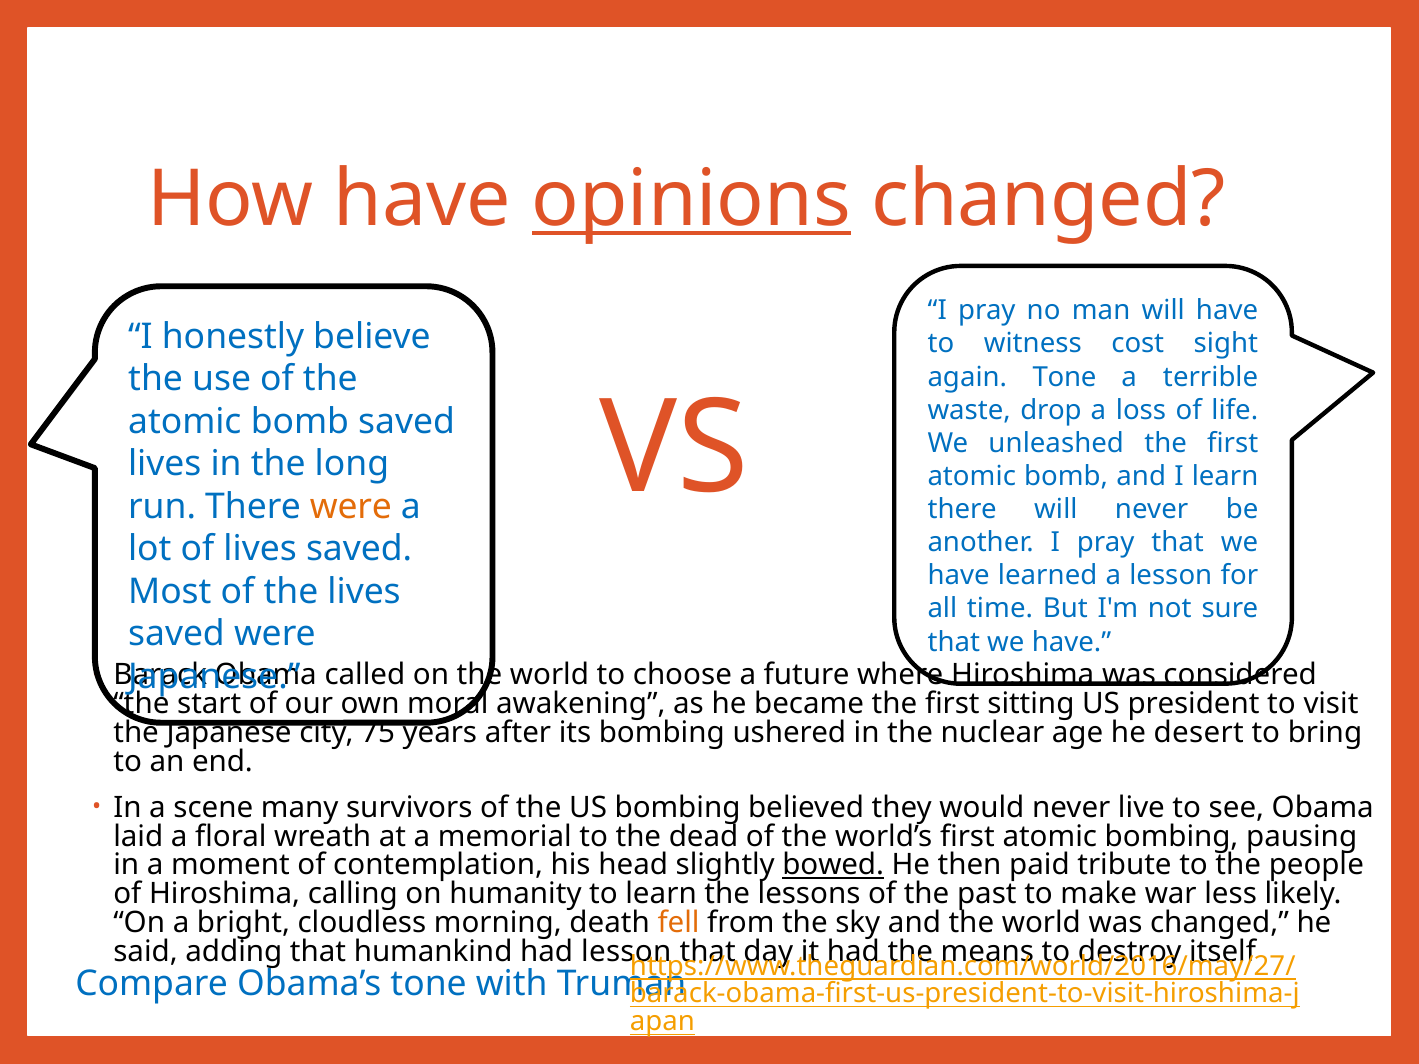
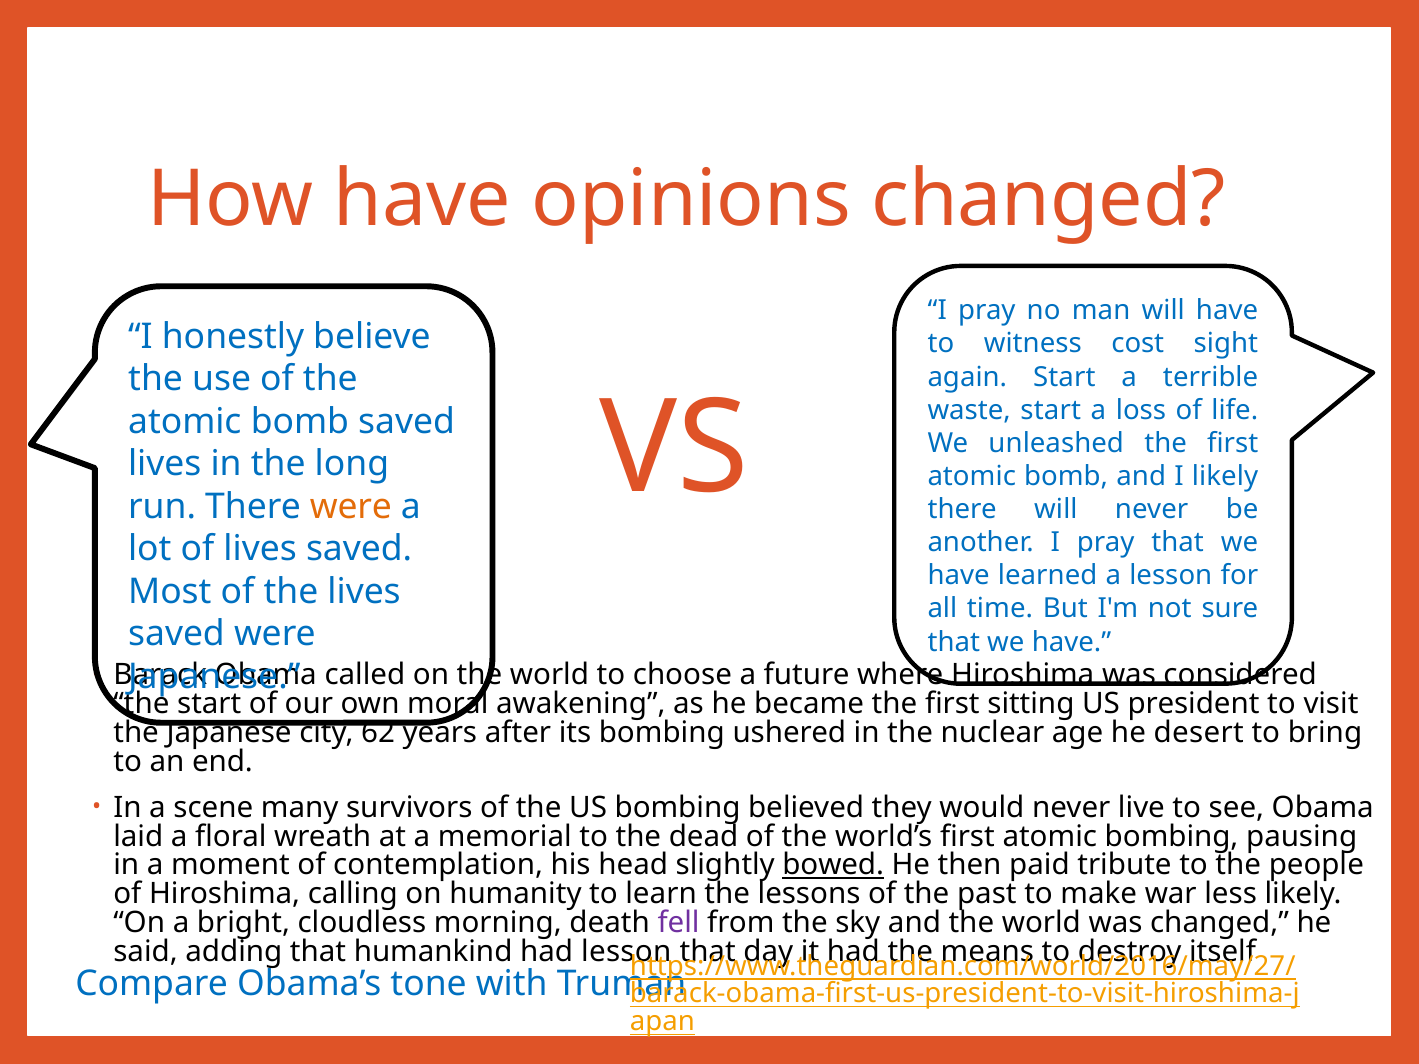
opinions underline: present -> none
again Tone: Tone -> Start
waste drop: drop -> start
I learn: learn -> likely
75: 75 -> 62
fell colour: orange -> purple
